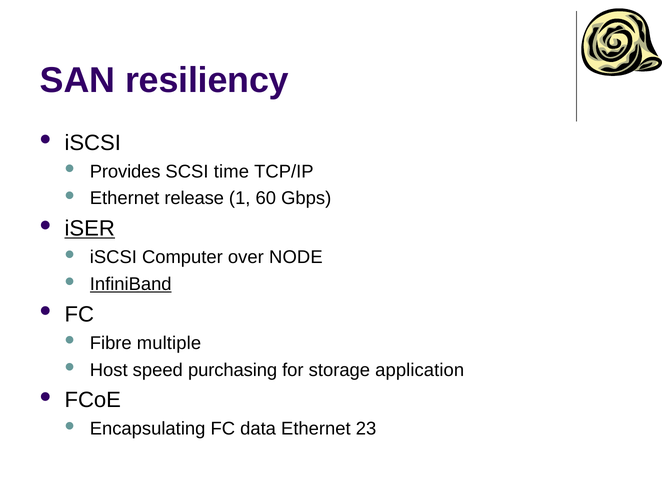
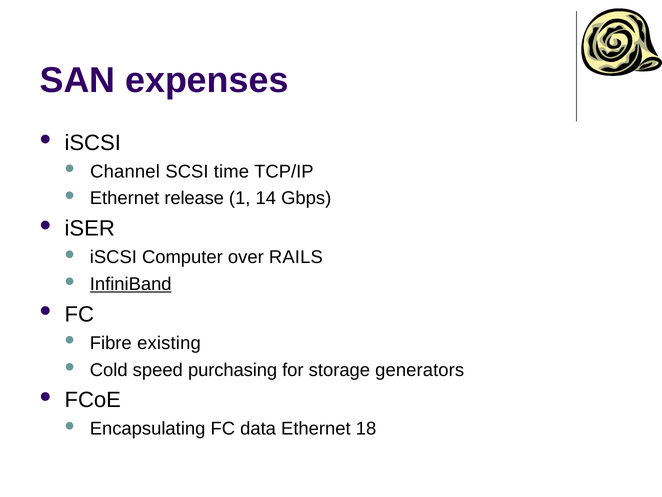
resiliency: resiliency -> expenses
Provides: Provides -> Channel
60: 60 -> 14
iSER underline: present -> none
NODE: NODE -> RAILS
multiple: multiple -> existing
Host: Host -> Cold
application: application -> generators
23: 23 -> 18
